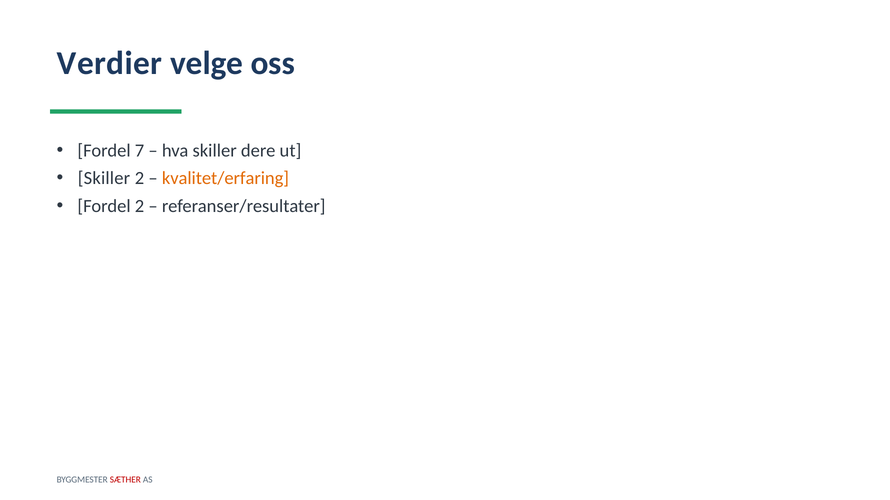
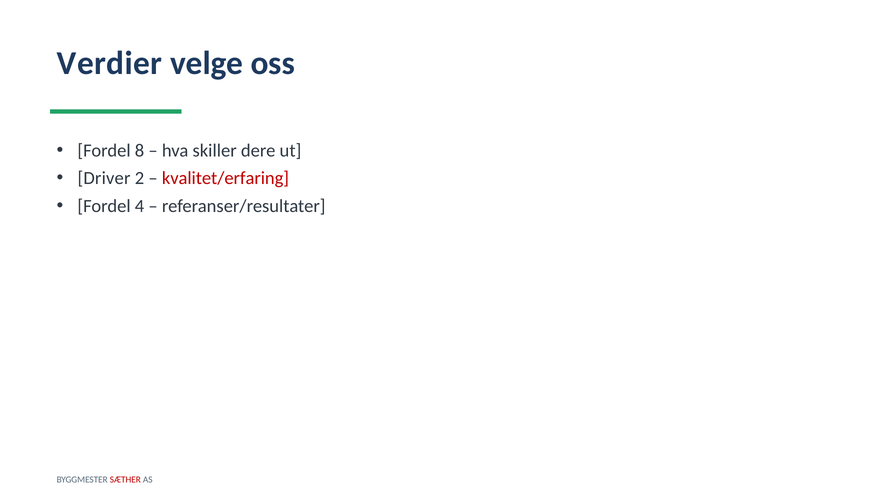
7: 7 -> 8
Skiller at (104, 179): Skiller -> Driver
kvalitet/erfaring colour: orange -> red
Fordel 2: 2 -> 4
